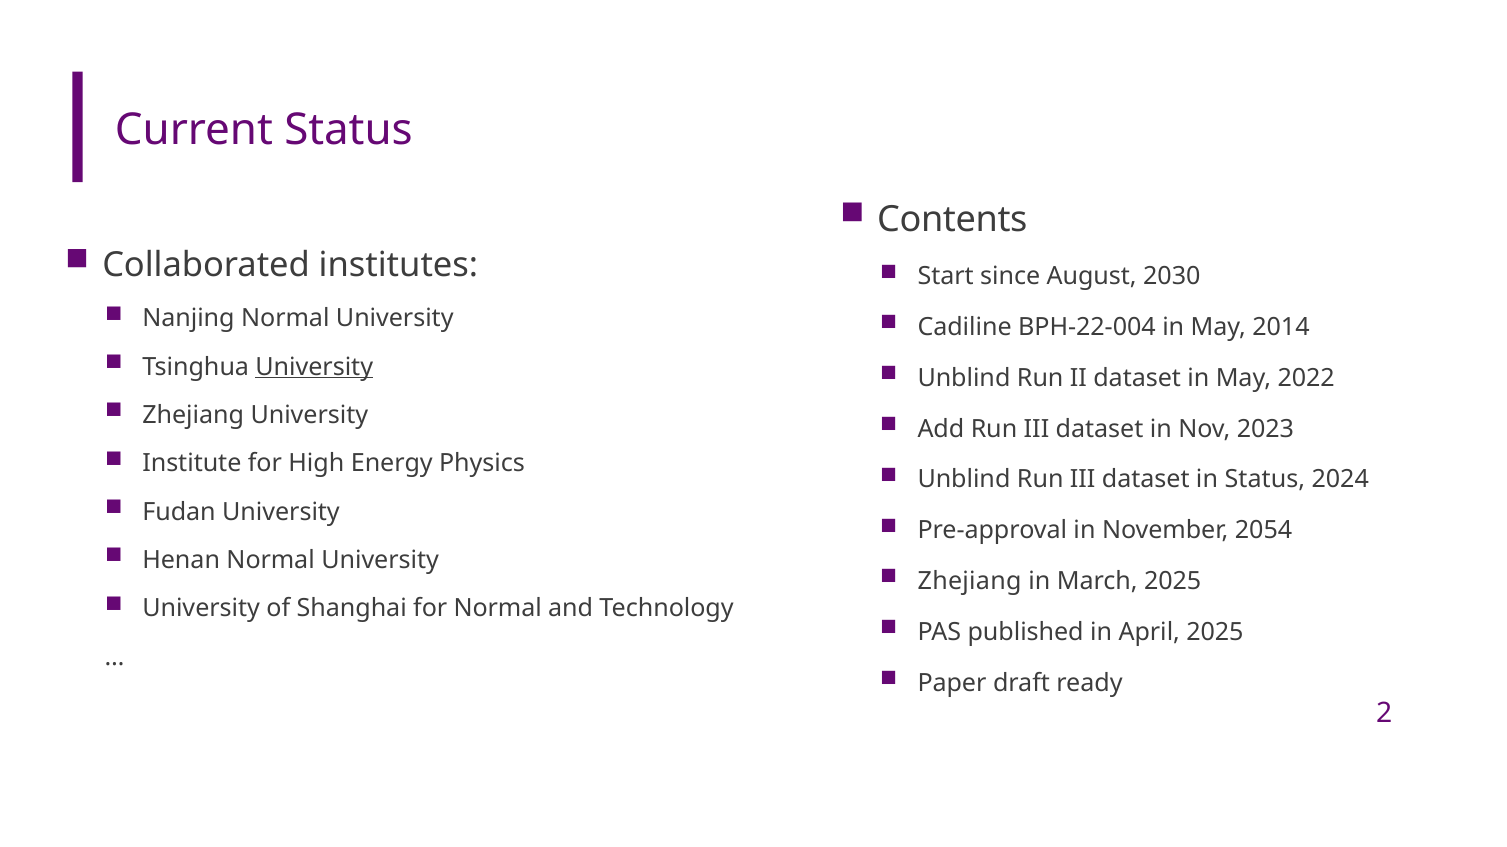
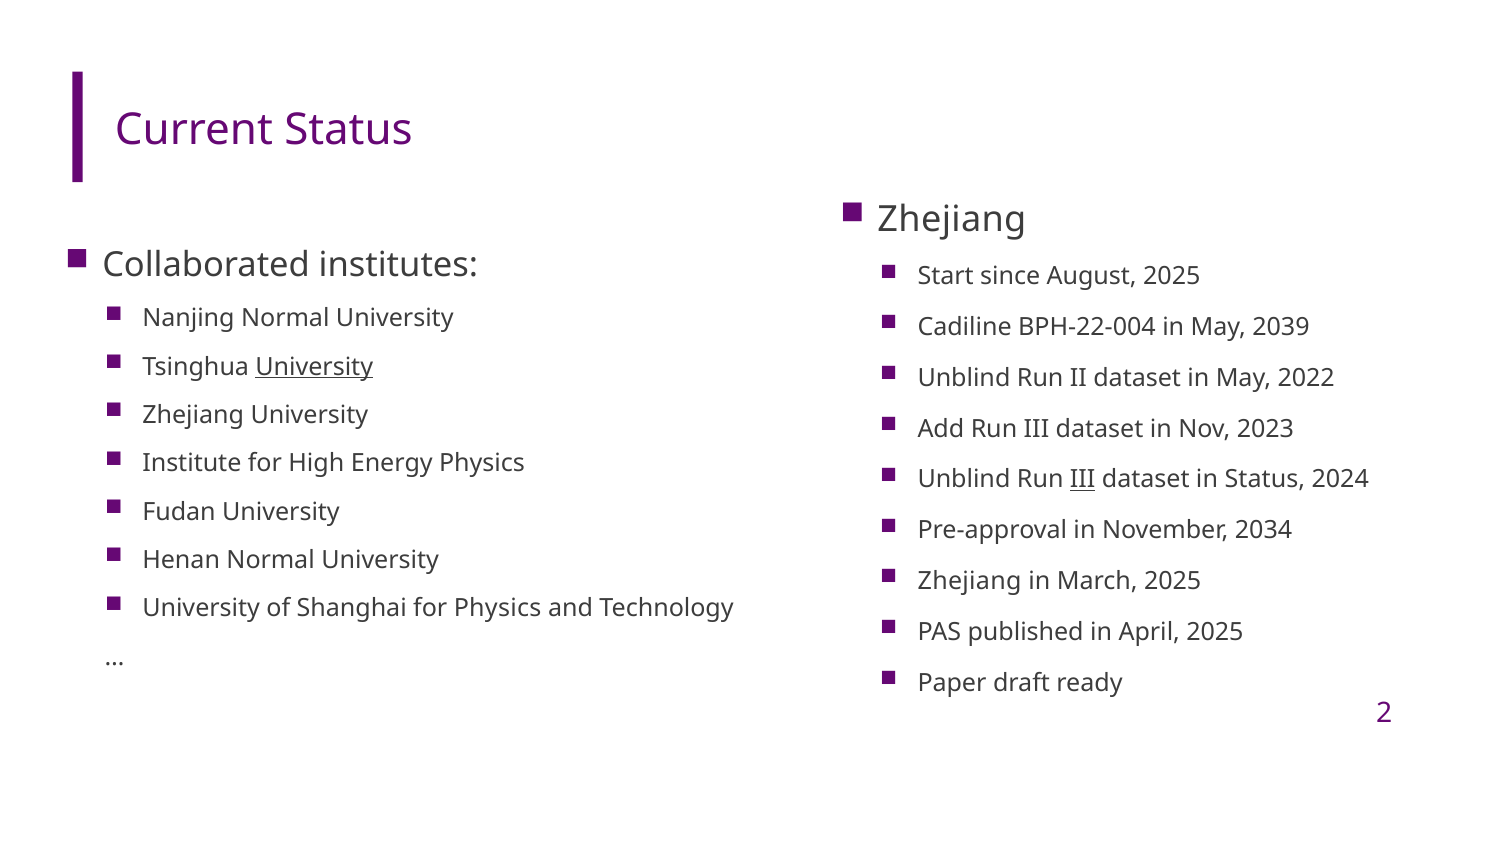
Contents at (952, 220): Contents -> Zhejiang
August 2030: 2030 -> 2025
2014: 2014 -> 2039
III at (1083, 480) underline: none -> present
2054: 2054 -> 2034
for Normal: Normal -> Physics
